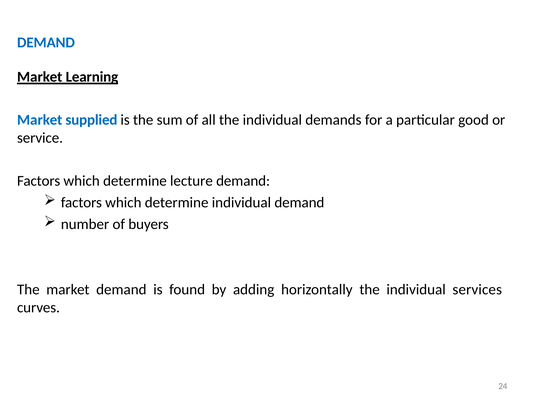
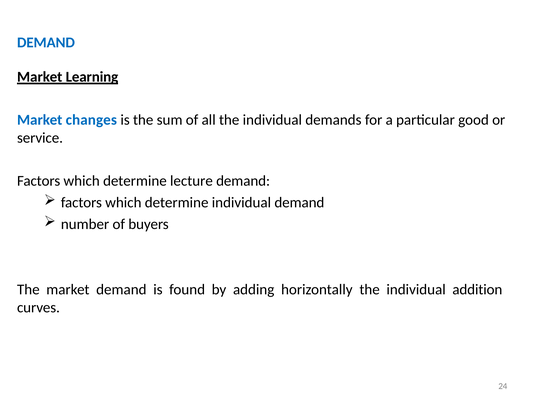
supplied: supplied -> changes
services: services -> addition
